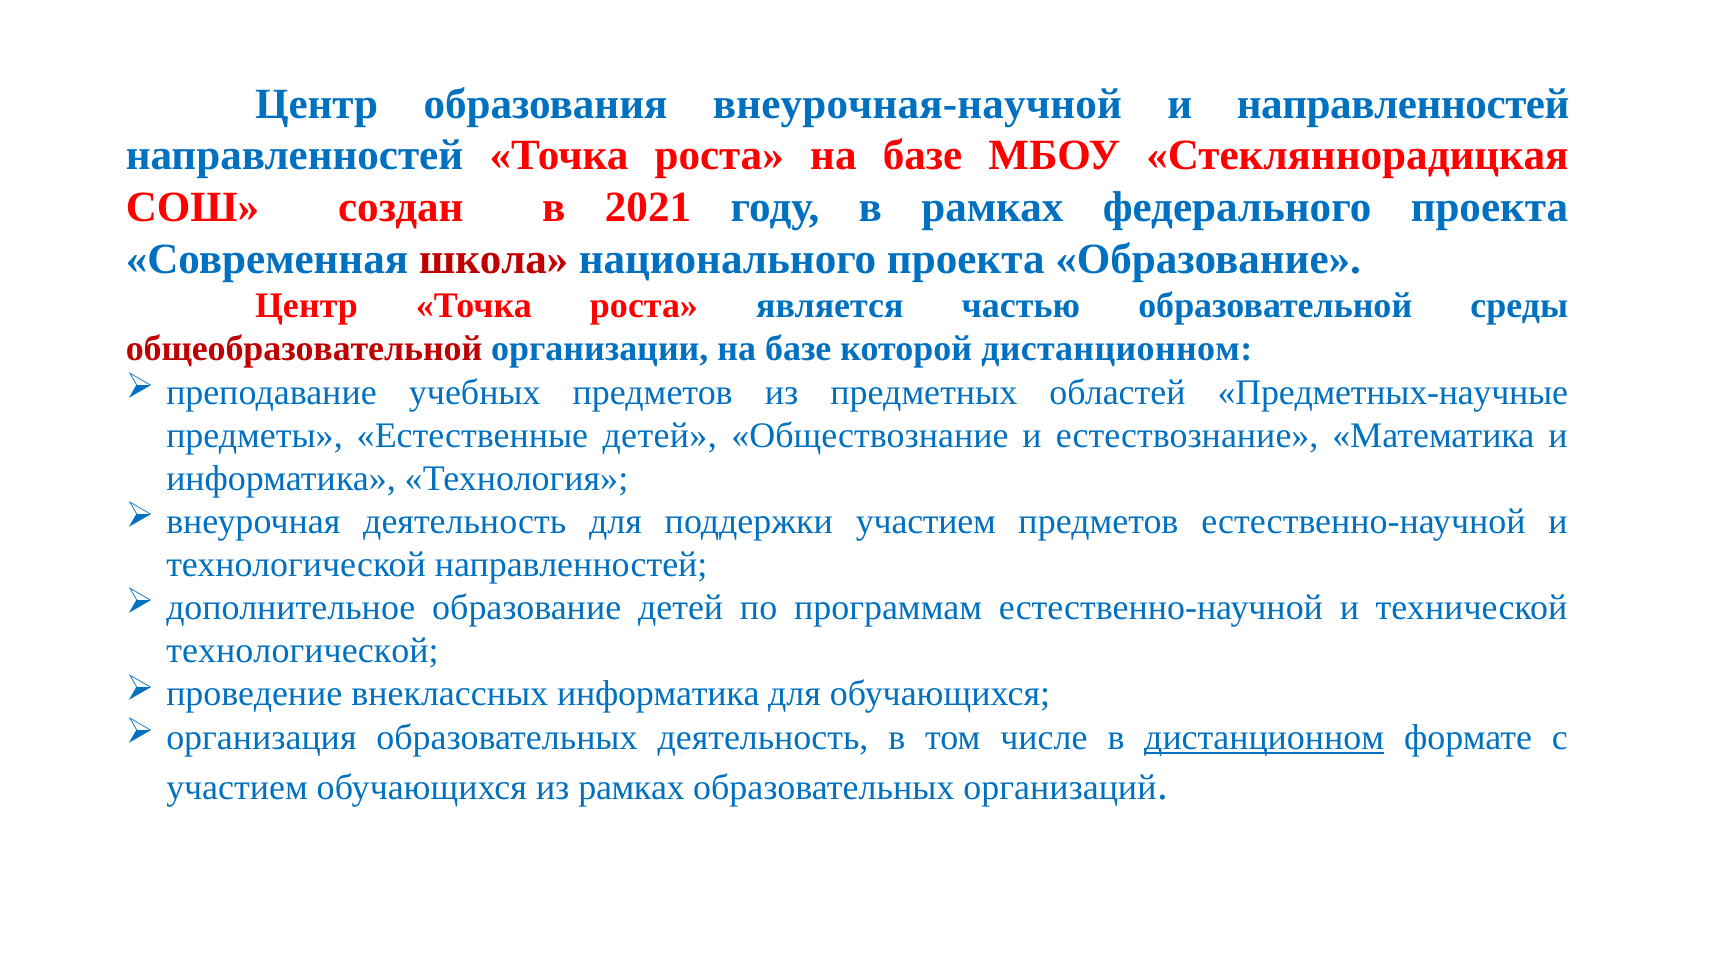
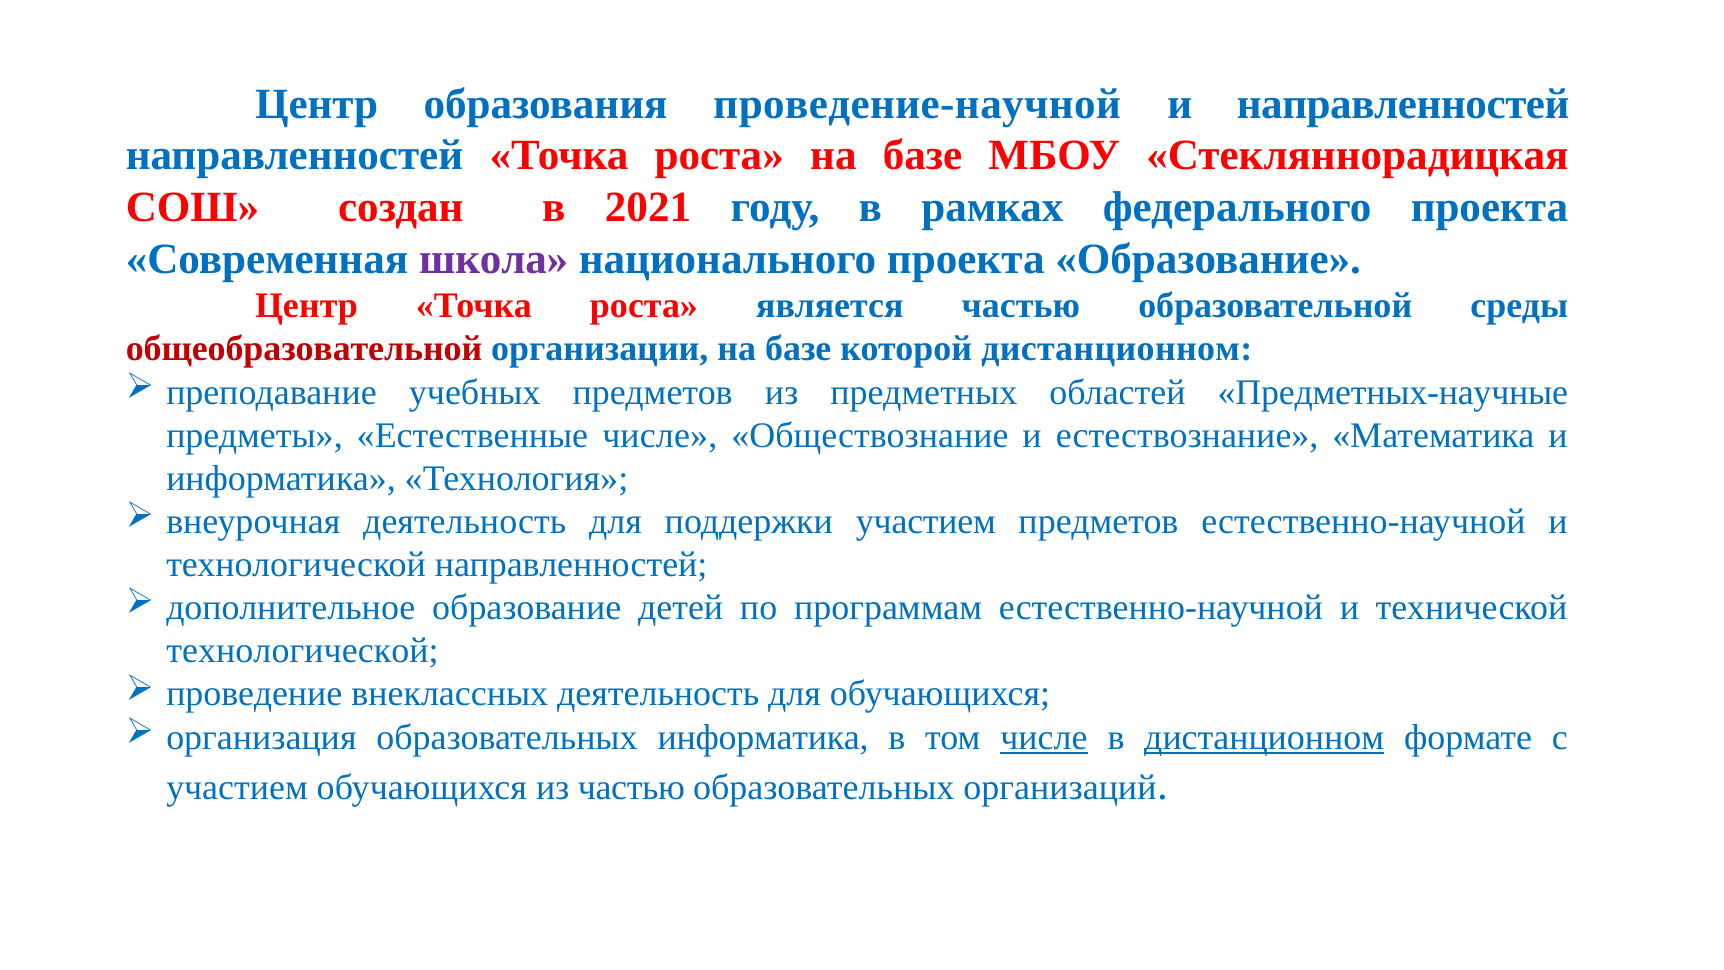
внеурочная-научной: внеурочная-научной -> проведение-научной
школа colour: red -> purple
Естественные детей: детей -> числе
внеклассных информатика: информатика -> деятельность
образовательных деятельность: деятельность -> информатика
числе at (1044, 737) underline: none -> present
из рамках: рамках -> частью
